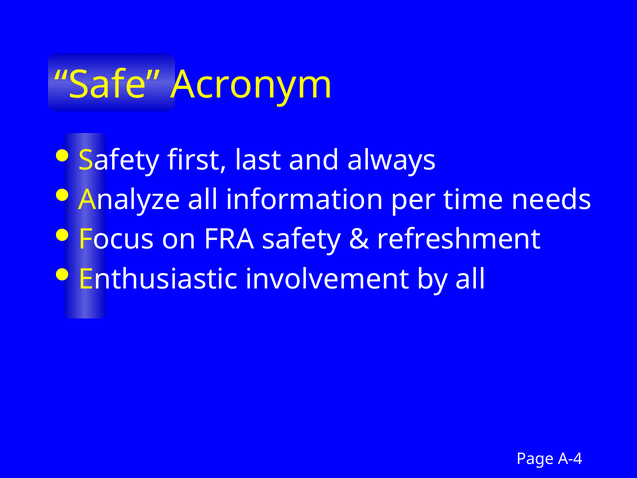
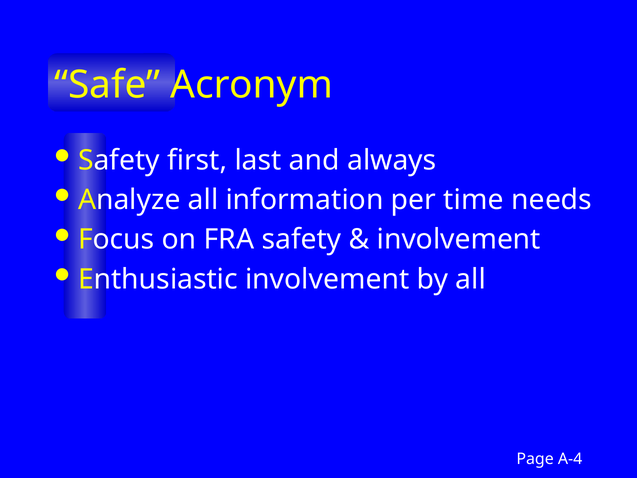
refreshment at (459, 239): refreshment -> involvement
